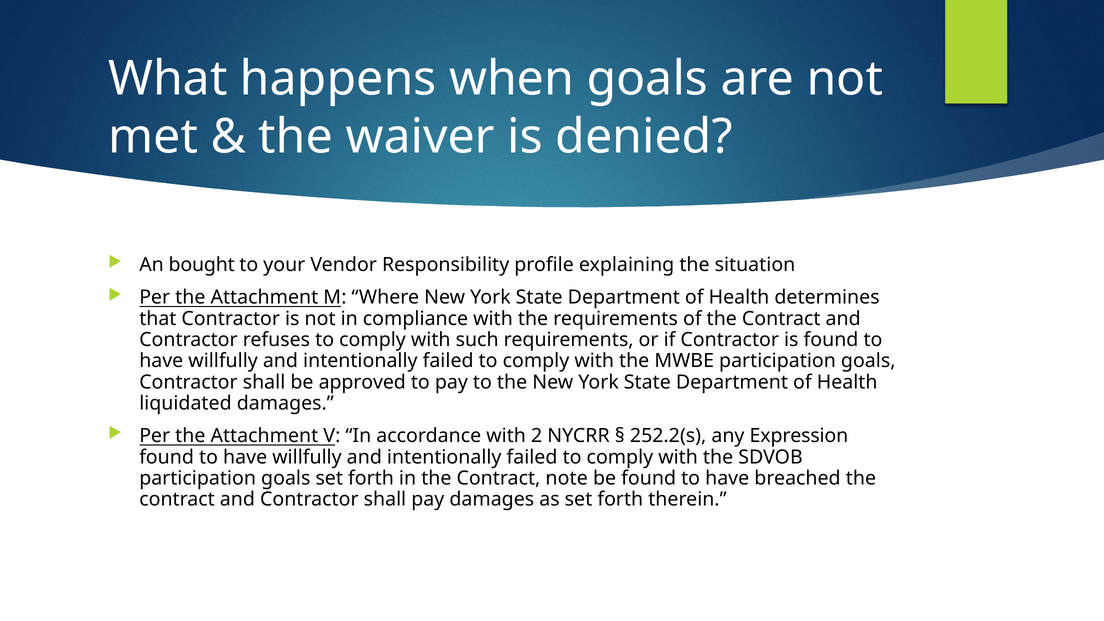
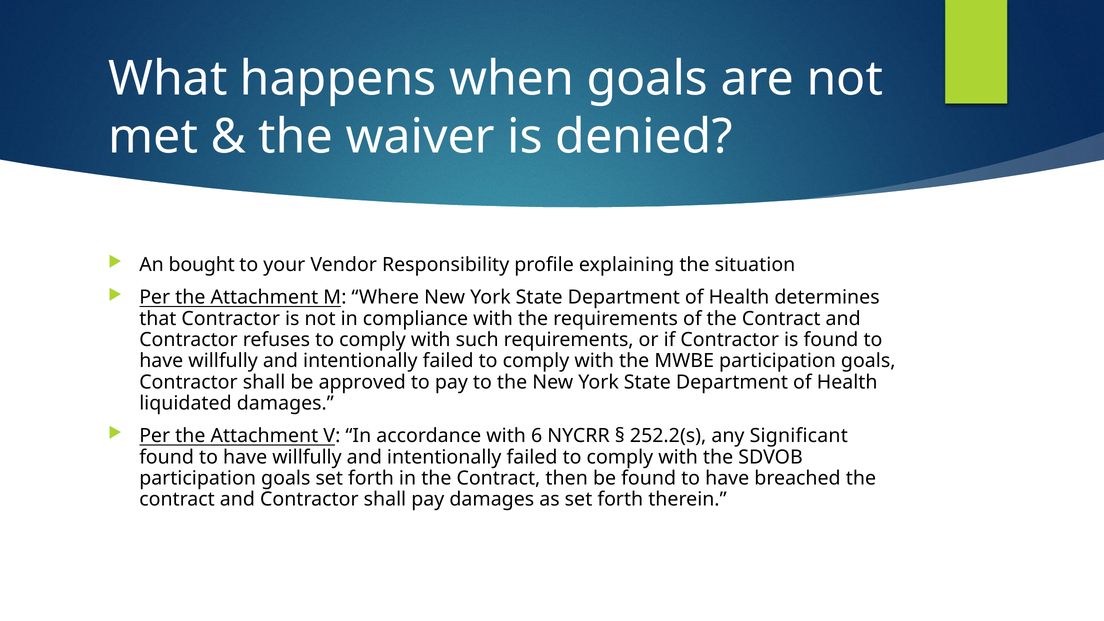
2: 2 -> 6
Expression: Expression -> Significant
note: note -> then
